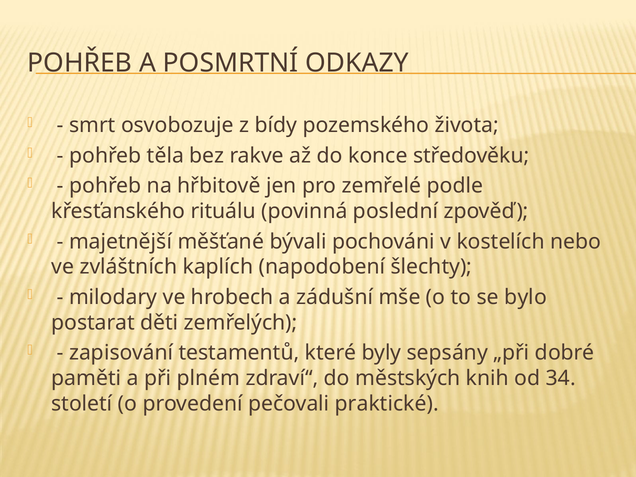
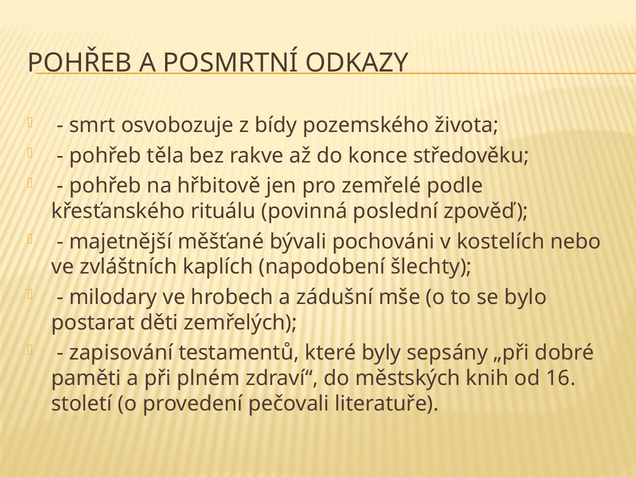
34: 34 -> 16
praktické: praktické -> literatuře
